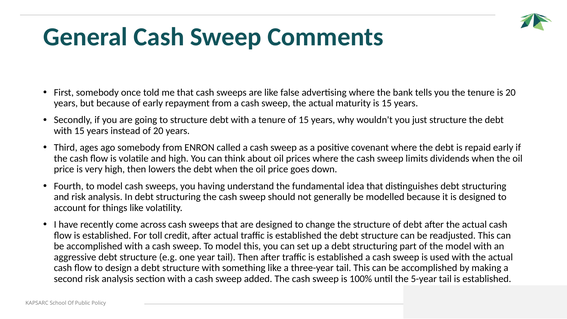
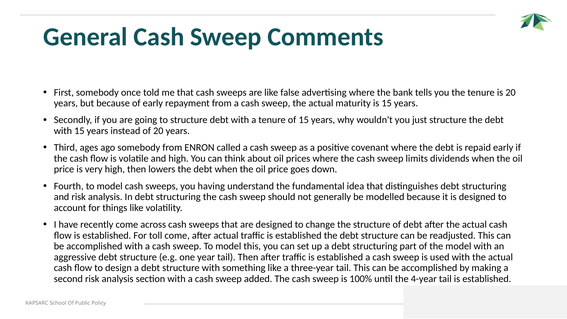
toll credit: credit -> come
5-year: 5-year -> 4-year
